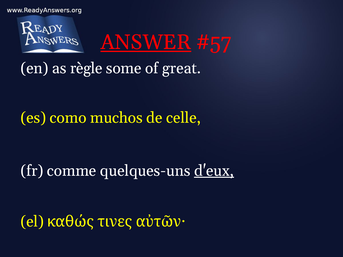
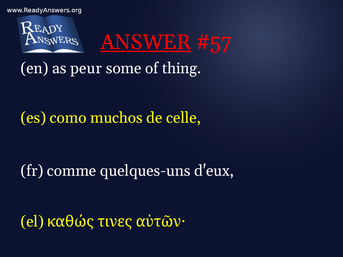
règle: règle -> peur
great: great -> thing
d'eux underline: present -> none
